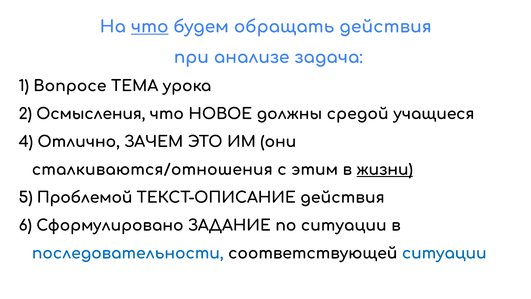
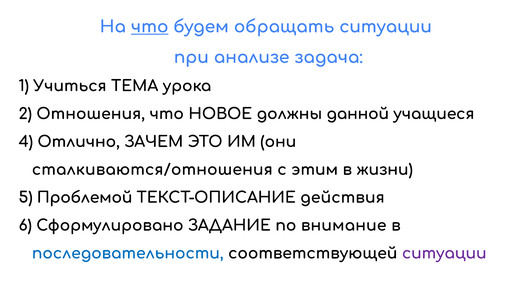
обращать действия: действия -> ситуации
Вопросе: Вопросе -> Учиться
Осмысления: Осмысления -> Отношения
средой: средой -> данной
жизни underline: present -> none
по ситуации: ситуации -> внимание
ситуации at (444, 253) colour: blue -> purple
